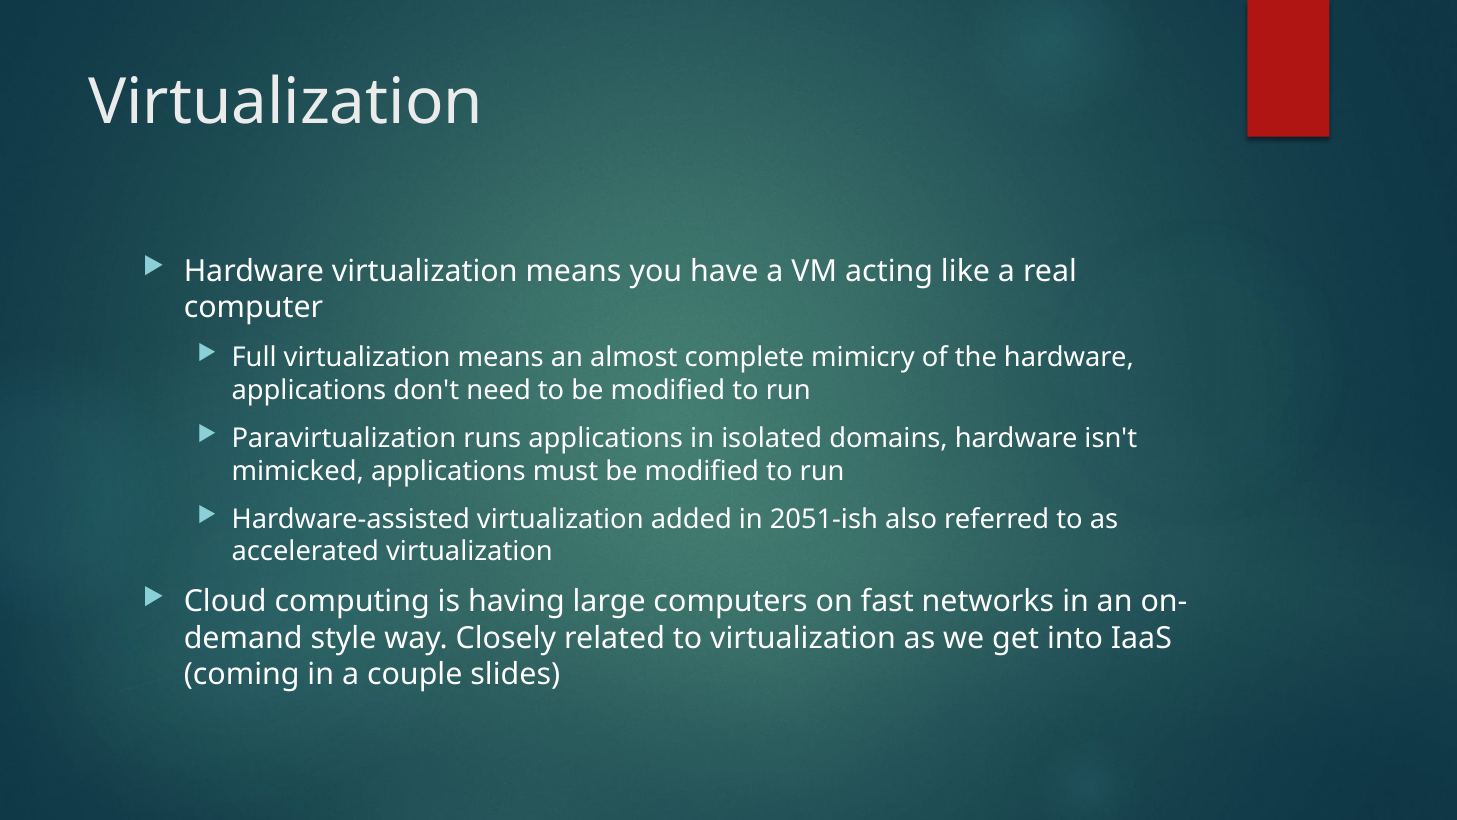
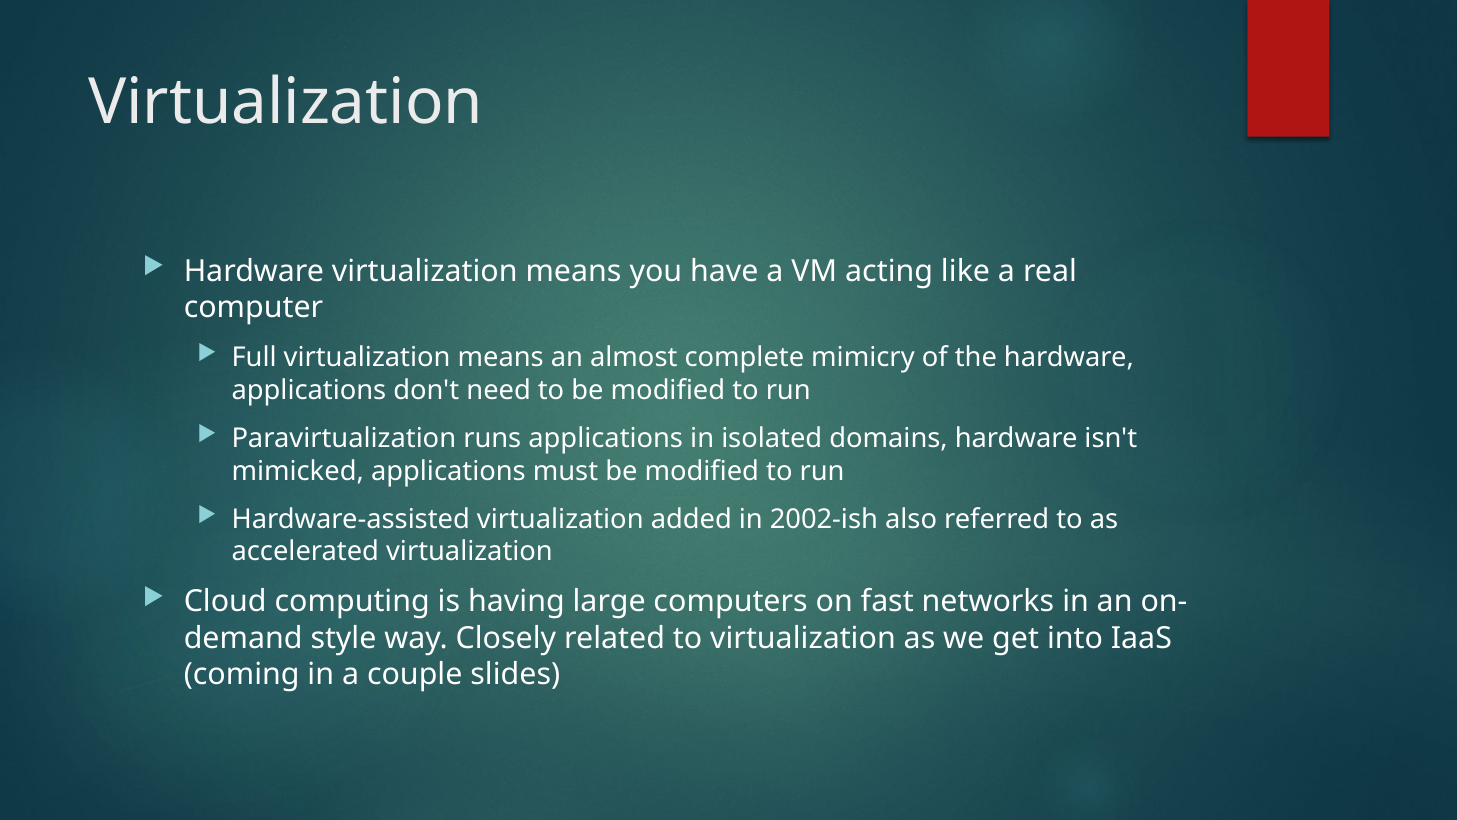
2051-ish: 2051-ish -> 2002-ish
